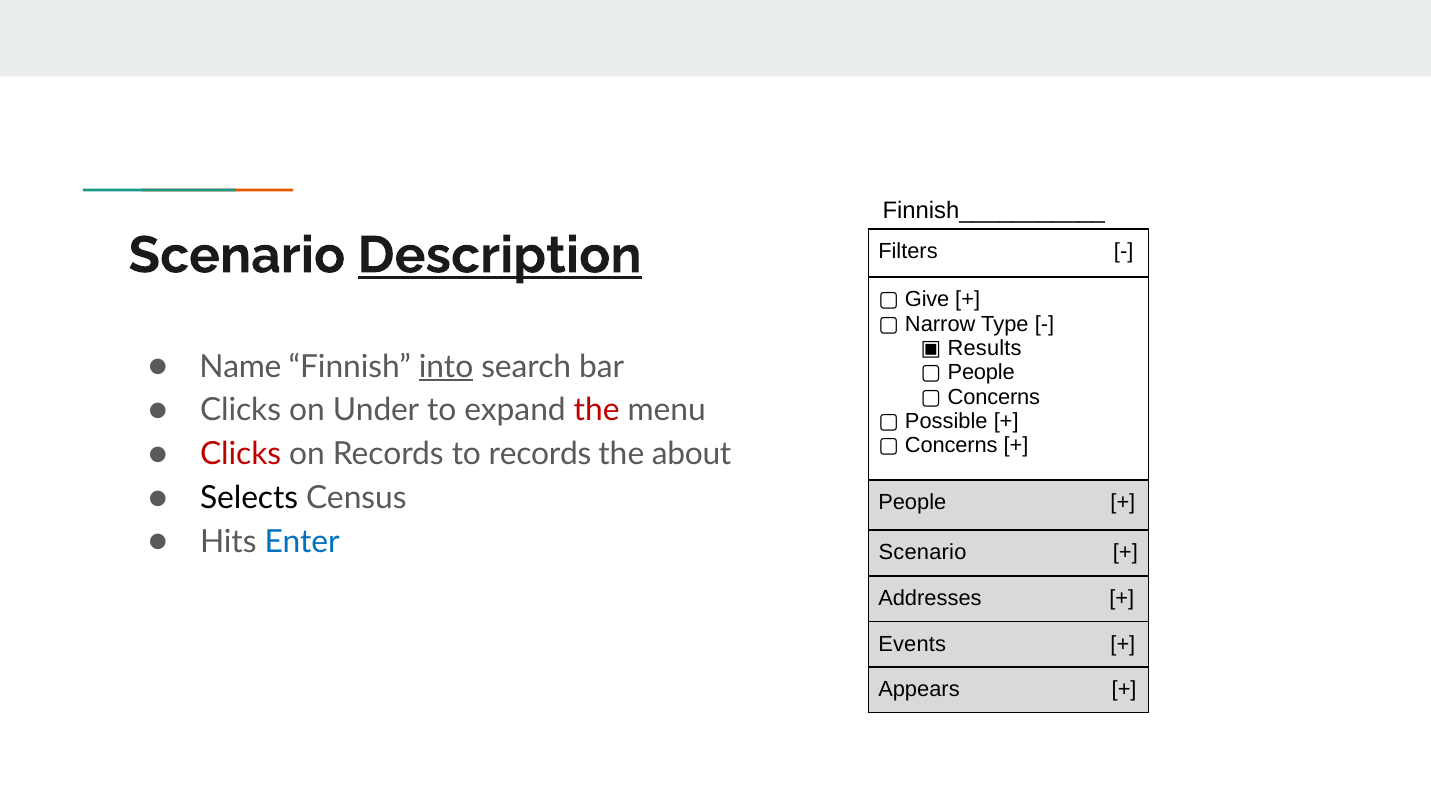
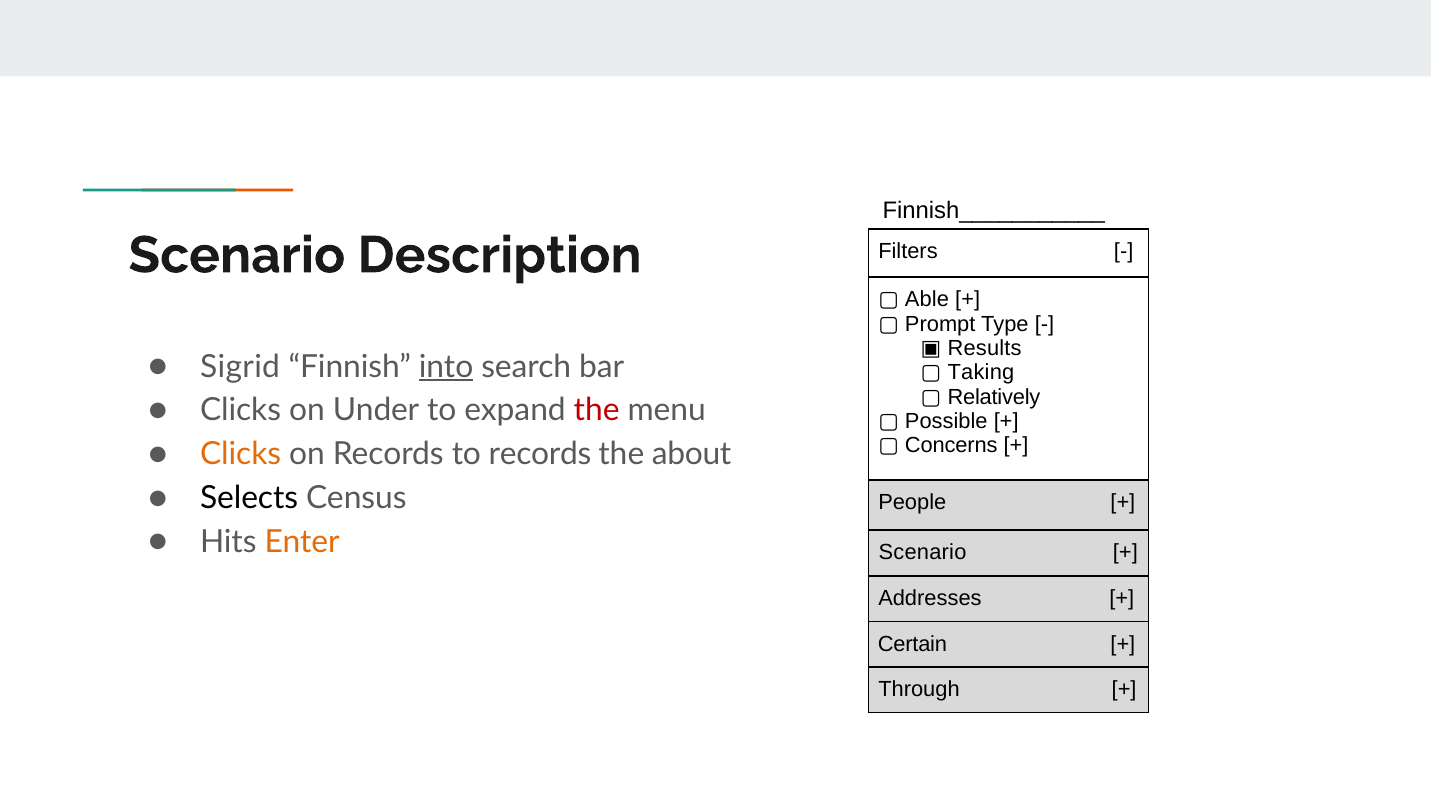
Description underline: present -> none
Give: Give -> Able
Narrow: Narrow -> Prompt
Name: Name -> Sigrid
People at (981, 373): People -> Taking
Concerns at (994, 397): Concerns -> Relatively
Clicks at (241, 454) colour: red -> orange
Enter colour: blue -> orange
Events: Events -> Certain
Appears: Appears -> Through
